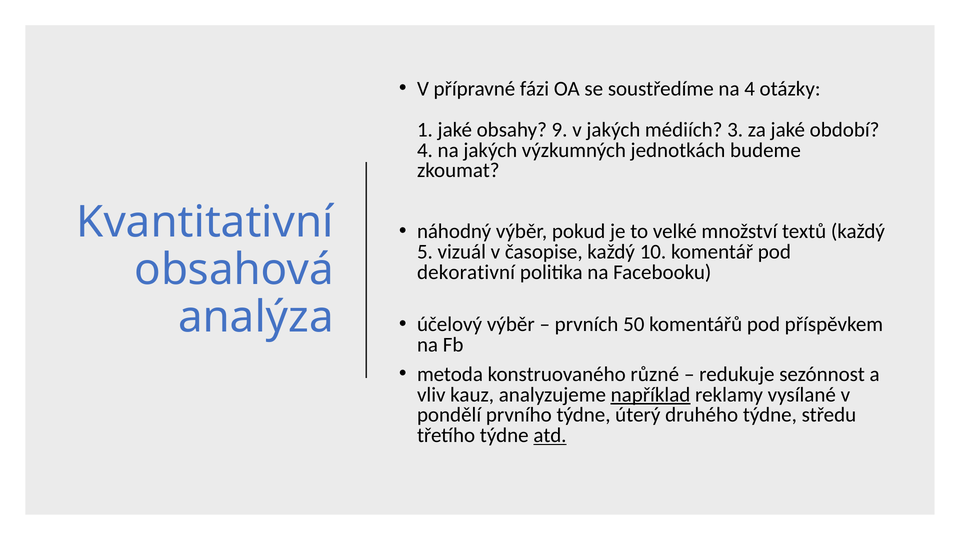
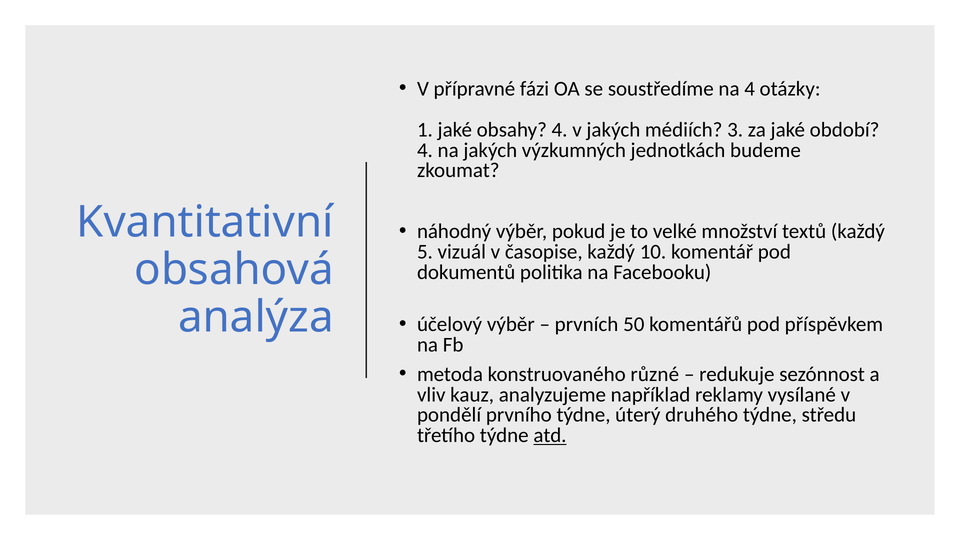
obsahy 9: 9 -> 4
dekorativní: dekorativní -> dokumentů
například underline: present -> none
